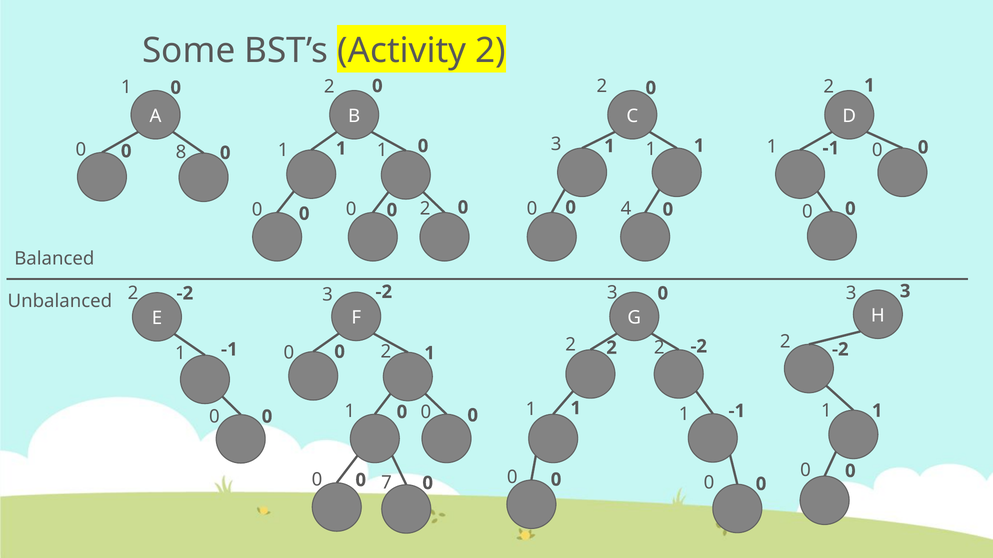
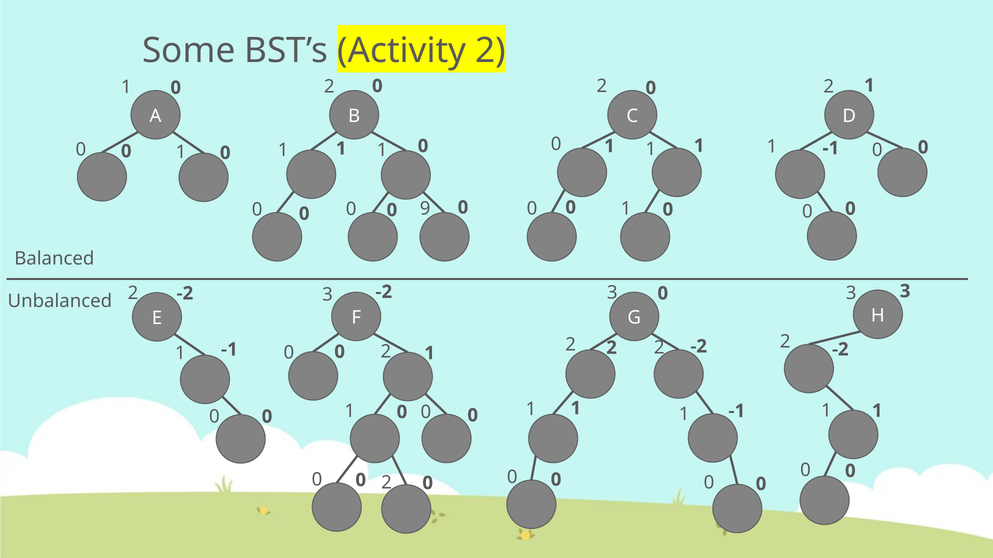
8 at (181, 152): 8 -> 1
3 at (556, 144): 3 -> 0
2 at (425, 209): 2 -> 9
4 at (626, 209): 4 -> 1
7 at (386, 483): 7 -> 2
